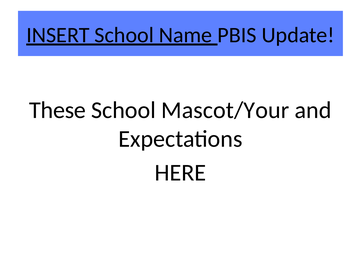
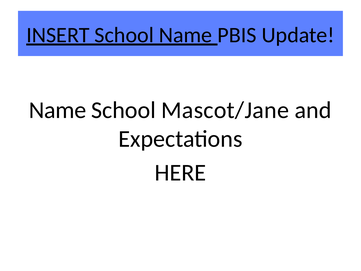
These at (58, 110): These -> Name
Mascot/Your: Mascot/Your -> Mascot/Jane
